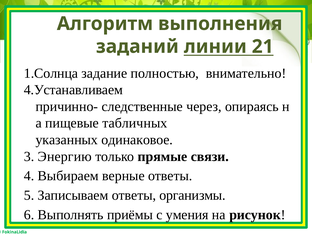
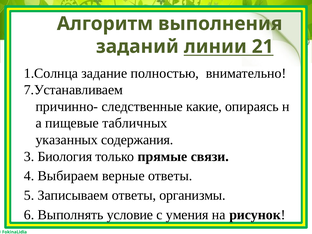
4.Устанавливаем: 4.Устанавливаем -> 7.Устанавливаем
через: через -> какие
одинаковое: одинаковое -> содержания
Энергию: Энергию -> Биология
приёмы: приёмы -> условие
